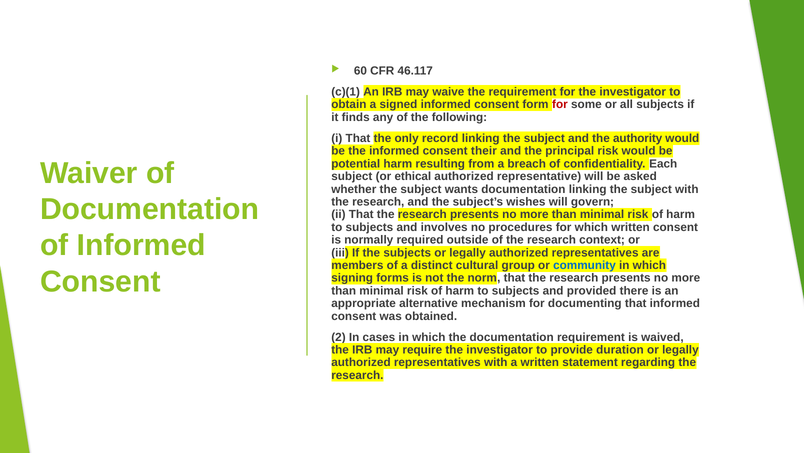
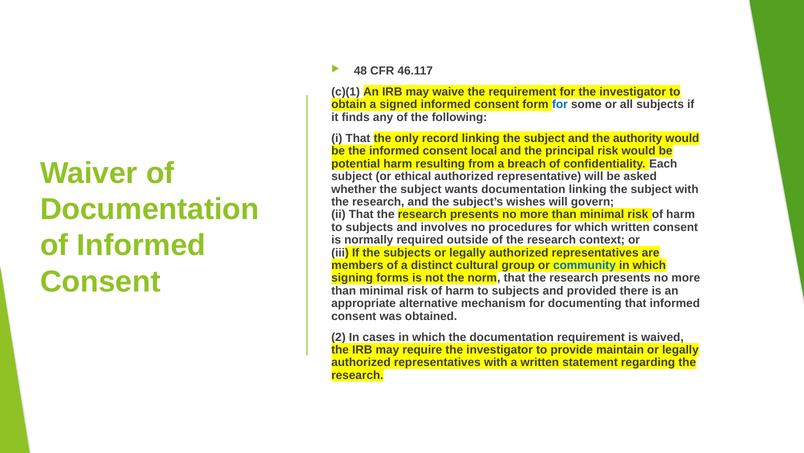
60: 60 -> 48
for at (560, 104) colour: red -> blue
their: their -> local
duration: duration -> maintain
